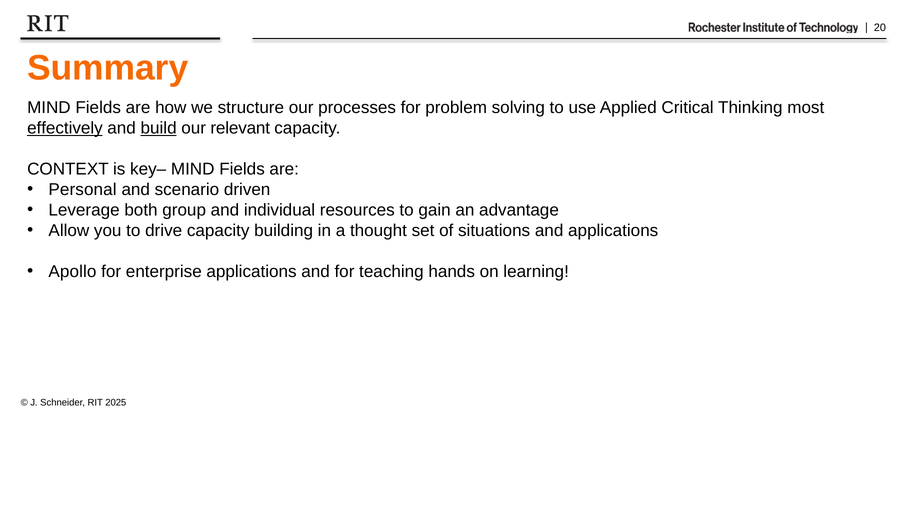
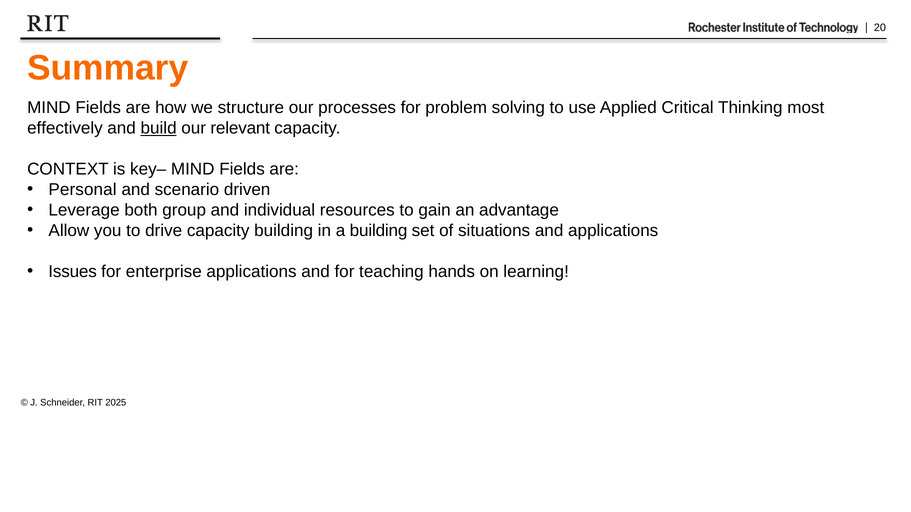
effectively underline: present -> none
a thought: thought -> building
Apollo: Apollo -> Issues
